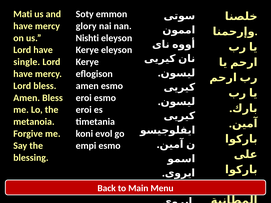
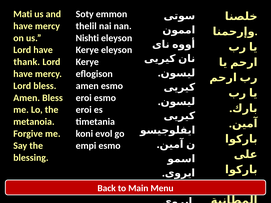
glory: glory -> thelil
single: single -> thank
